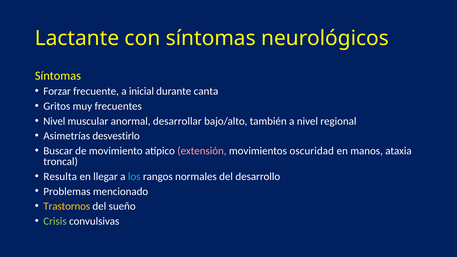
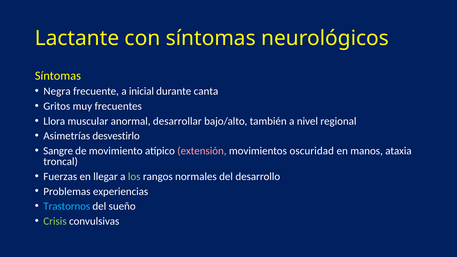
Forzar: Forzar -> Negra
Nivel at (54, 121): Nivel -> Llora
Buscar: Buscar -> Sangre
Resulta: Resulta -> Fuerzas
los colour: light blue -> light green
mencionado: mencionado -> experiencias
Trastornos colour: yellow -> light blue
